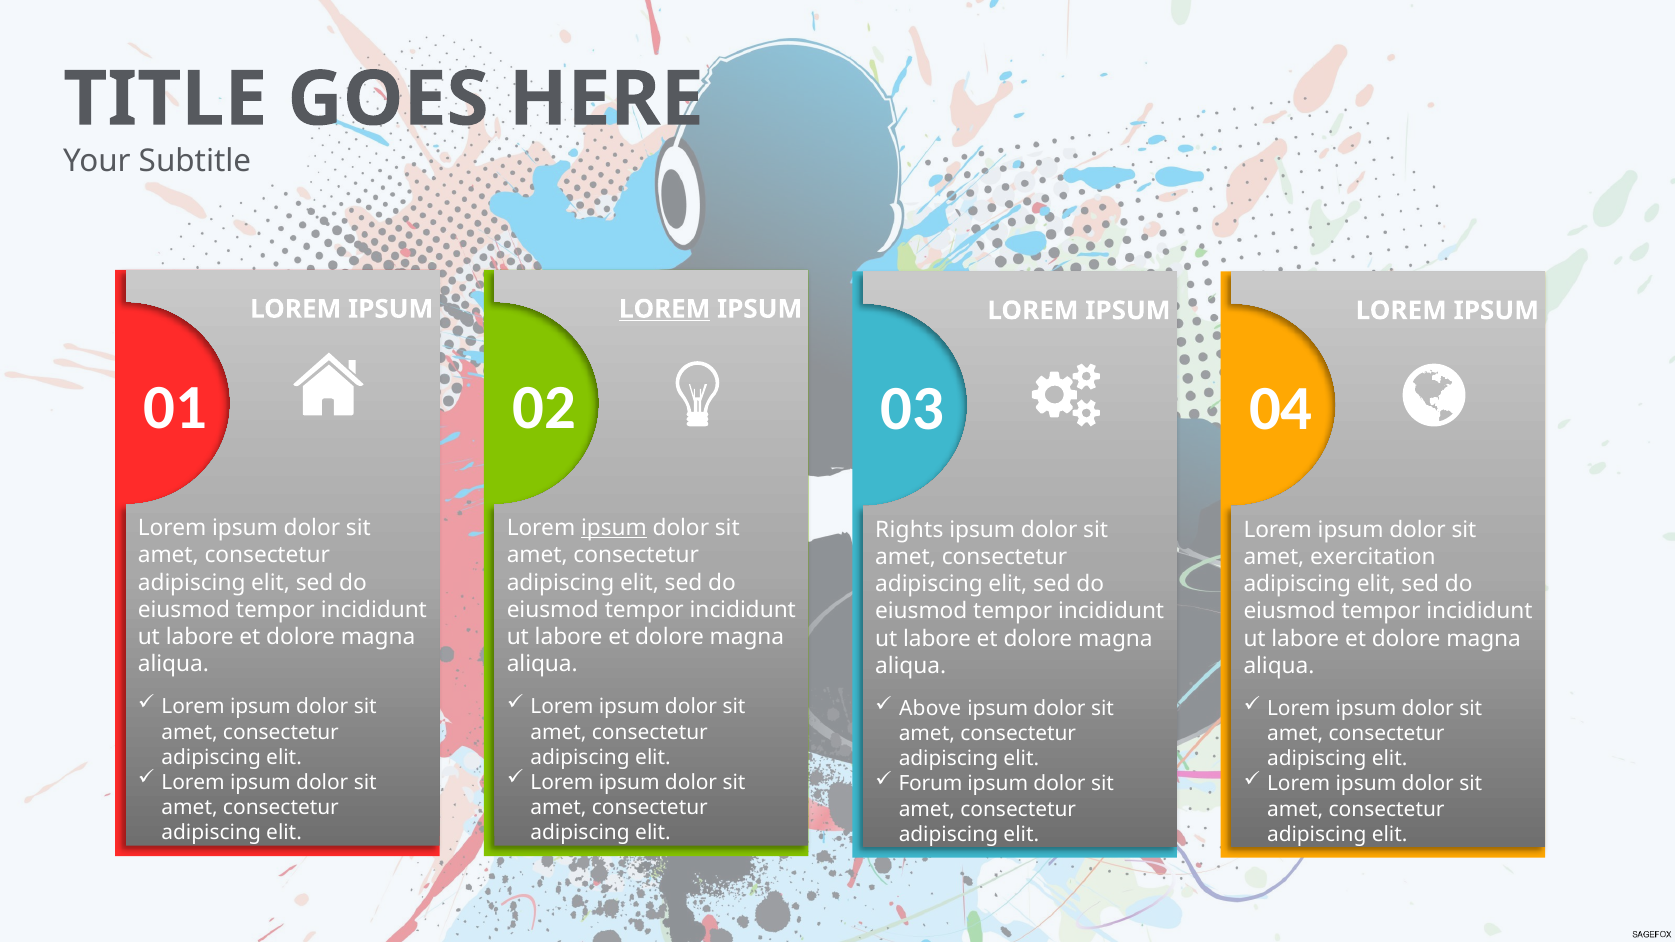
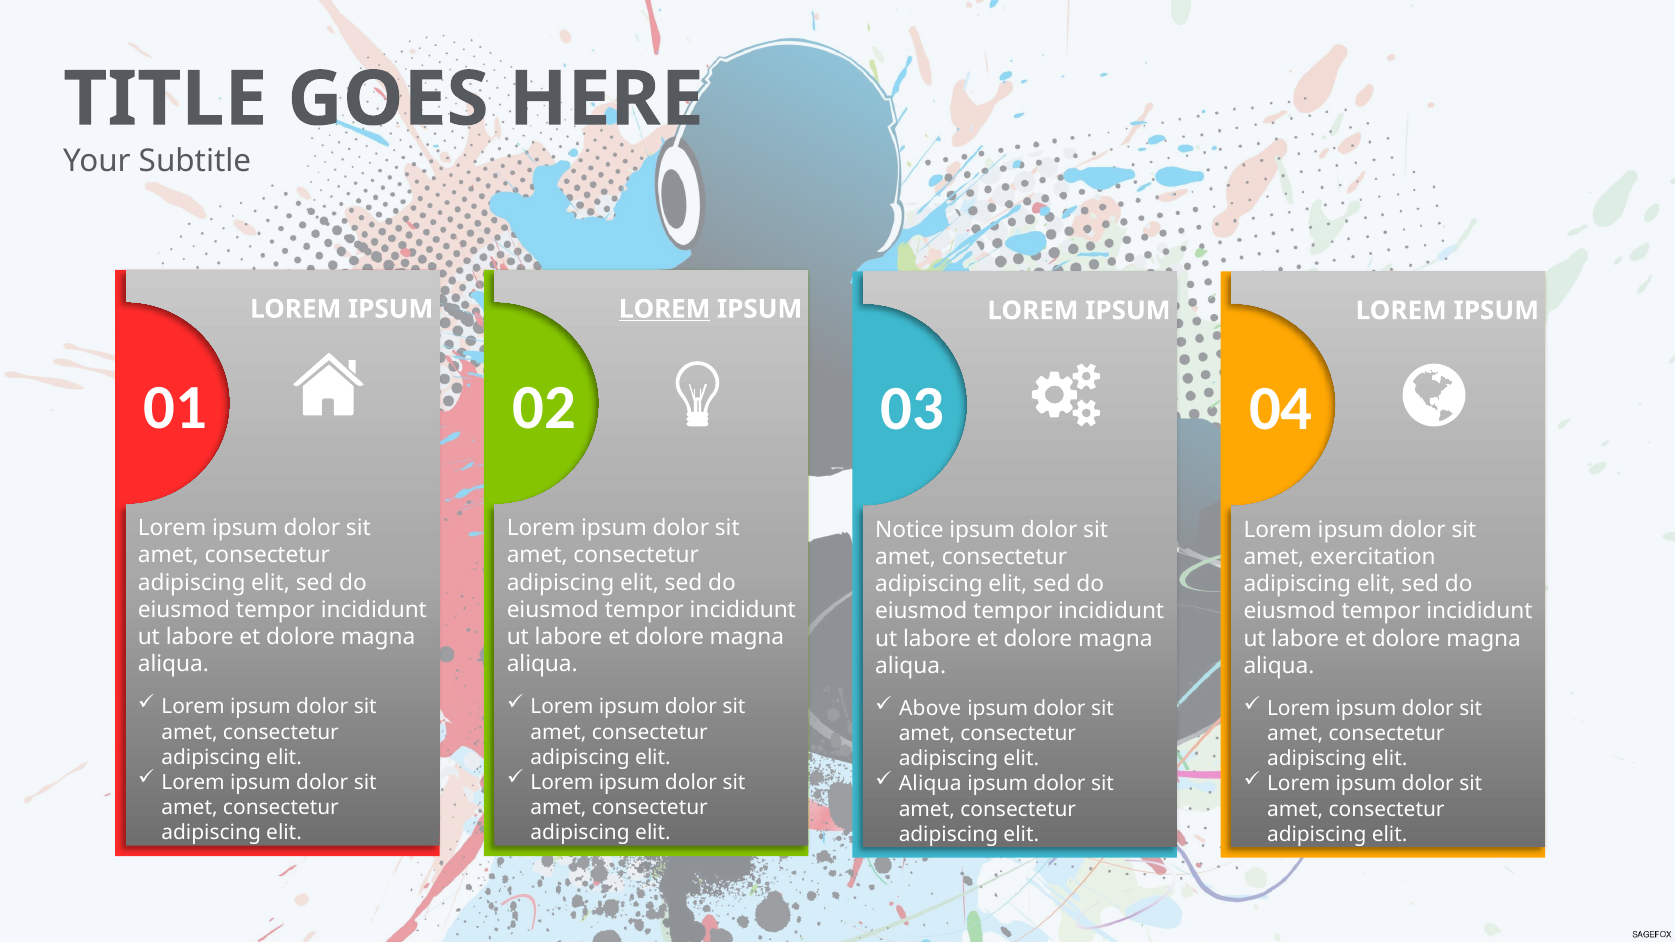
ipsum at (614, 528) underline: present -> none
Rights: Rights -> Notice
Forum at (930, 784): Forum -> Aliqua
